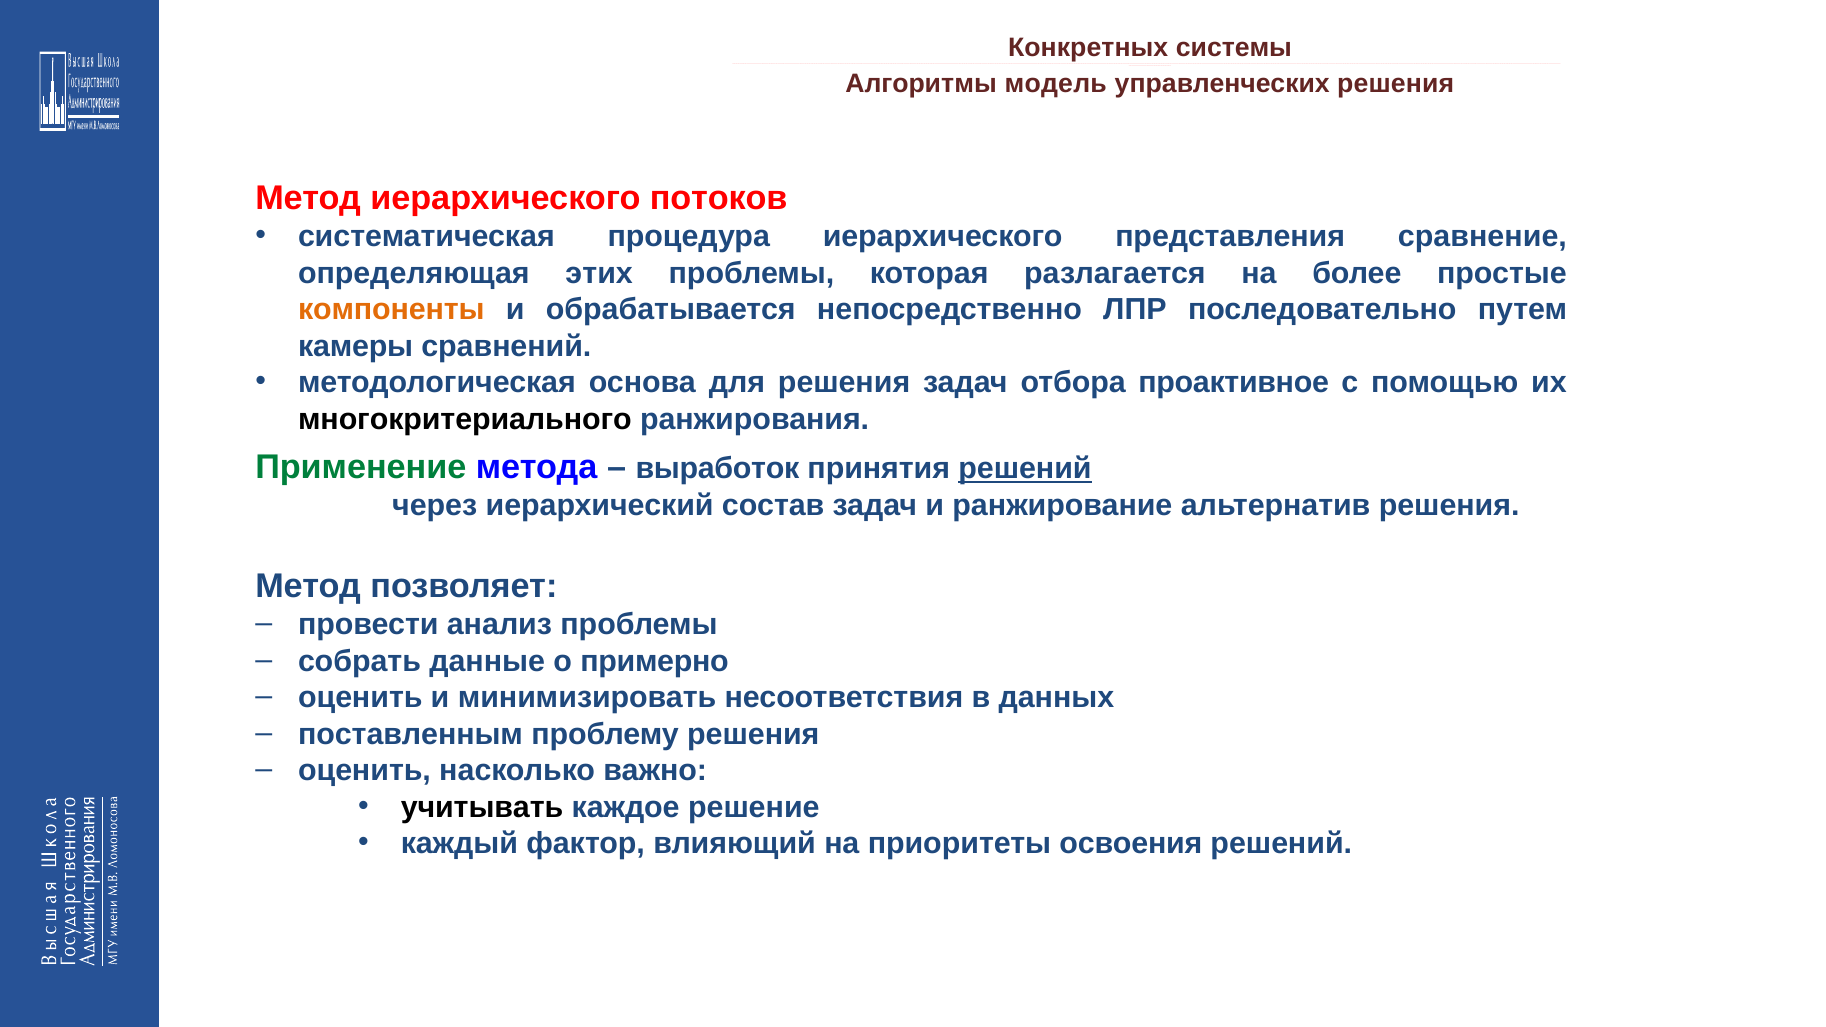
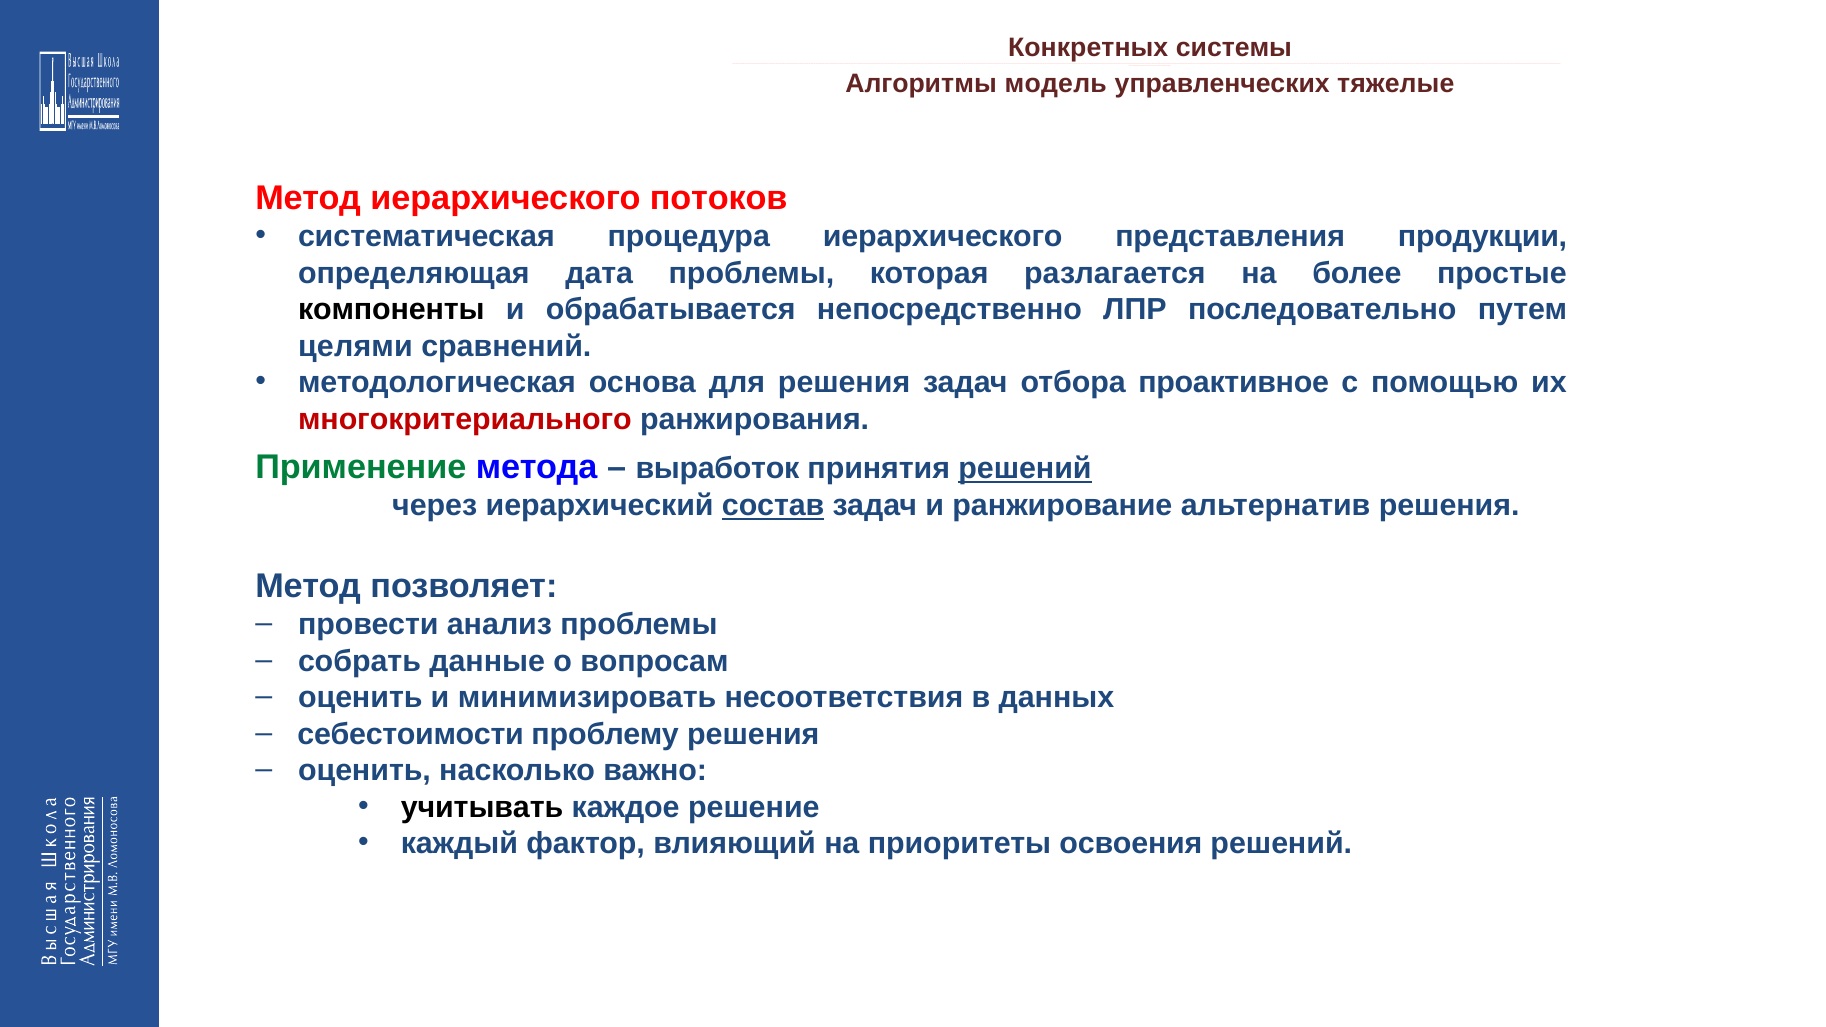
управленческих решения: решения -> тяжелые
сравнение: сравнение -> продукции
этих: этих -> дата
компоненты colour: orange -> black
камеры: камеры -> целями
многокритериального colour: black -> red
состав underline: none -> present
примерно: примерно -> вопросам
поставленным: поставленным -> себестоимости
